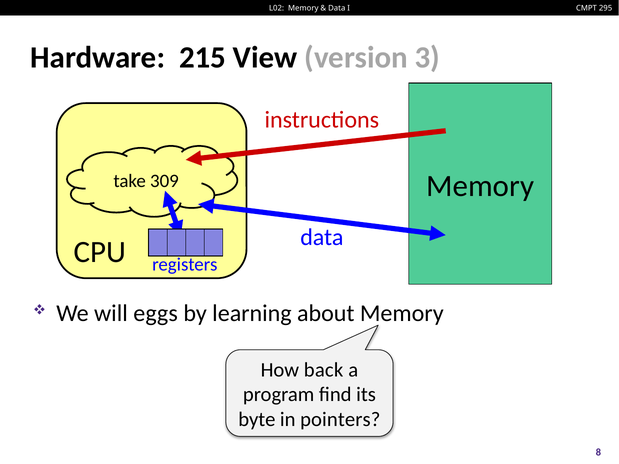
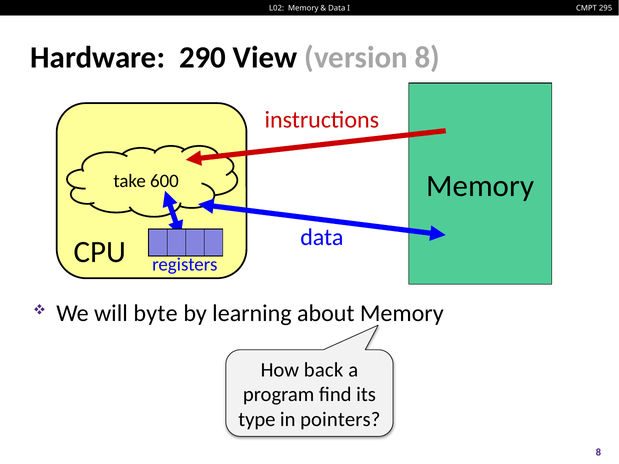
215: 215 -> 290
version 3: 3 -> 8
309: 309 -> 600
eggs: eggs -> byte
byte: byte -> type
